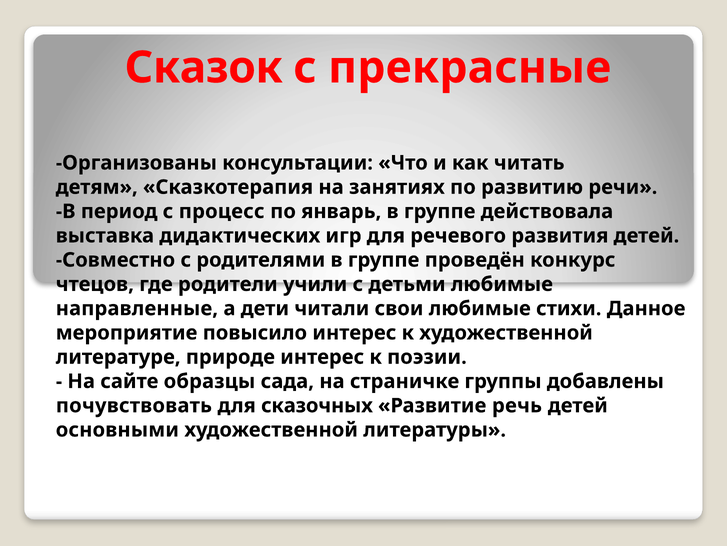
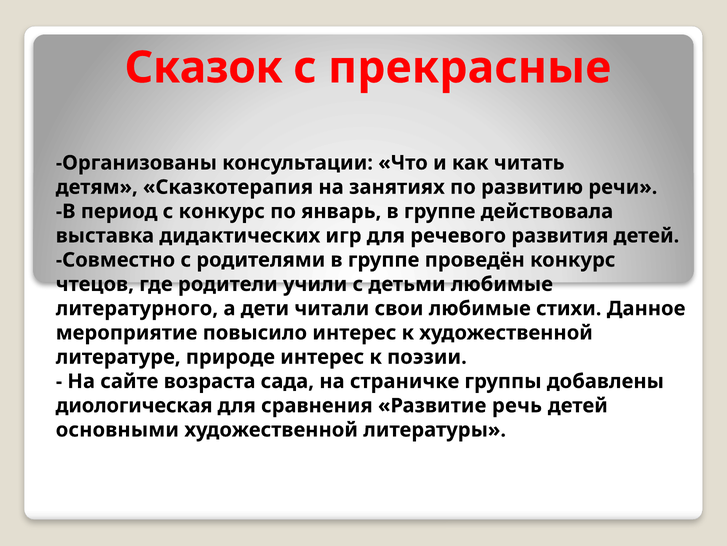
с процесс: процесс -> конкурс
направленные: направленные -> литературного
образцы: образцы -> возраста
почувствовать: почувствовать -> диологическая
сказочных: сказочных -> сравнения
